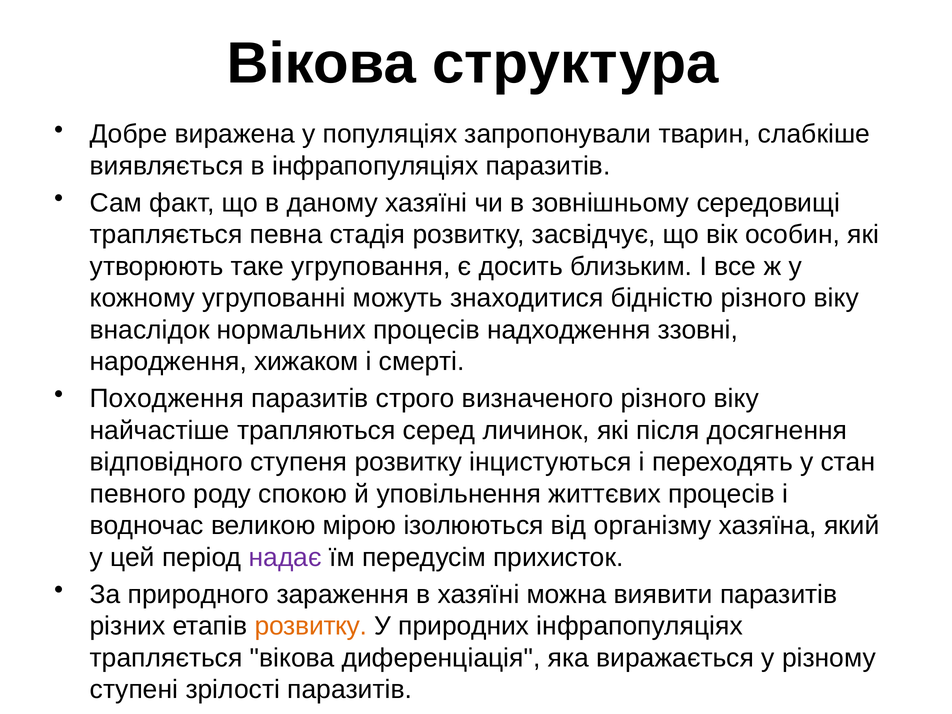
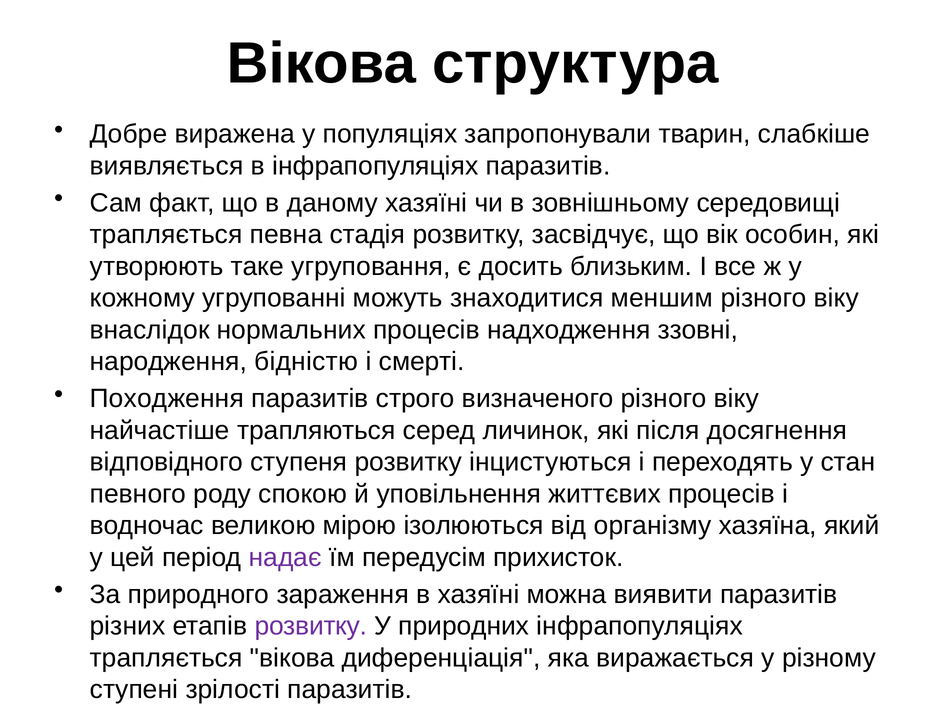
бідністю: бідністю -> меншим
хижаком: хижаком -> бідністю
розвитку at (311, 626) colour: orange -> purple
